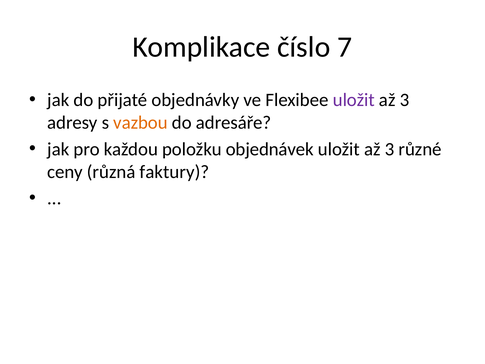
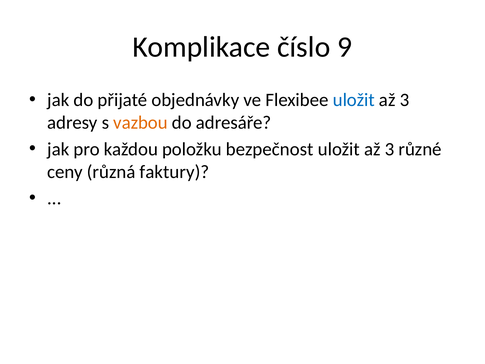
7: 7 -> 9
uložit at (354, 100) colour: purple -> blue
objednávek: objednávek -> bezpečnost
